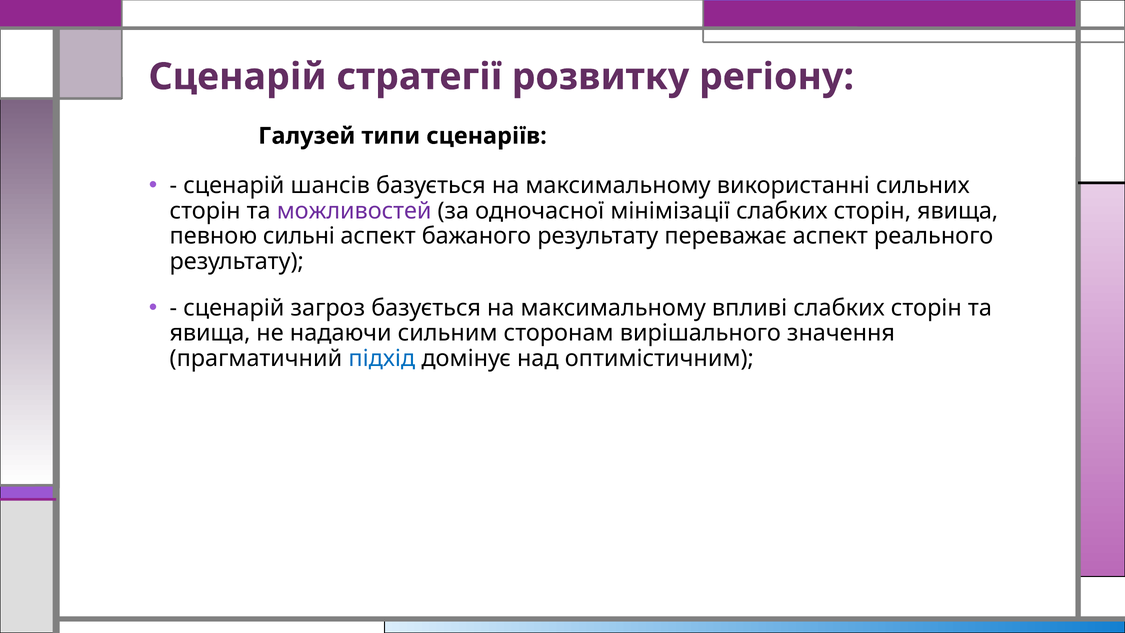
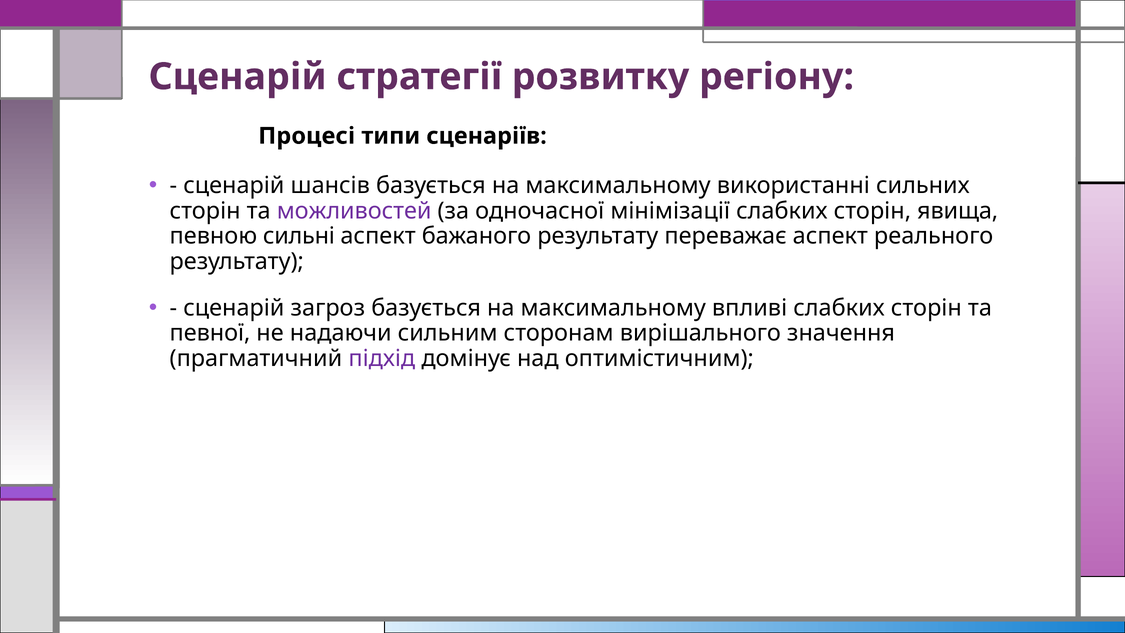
Галузей: Галузей -> Процесі
явища at (210, 333): явища -> певної
підхід colour: blue -> purple
